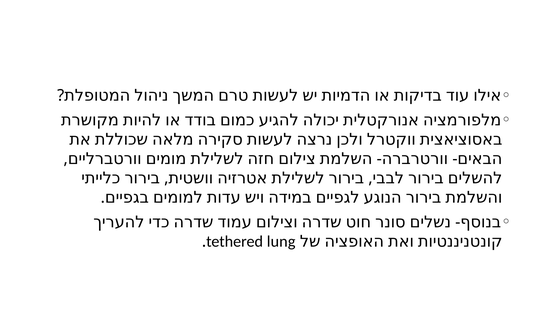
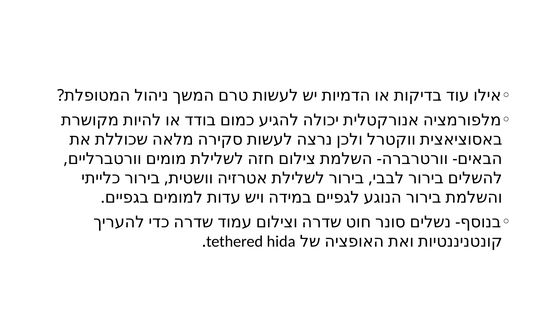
lung: lung -> hida
